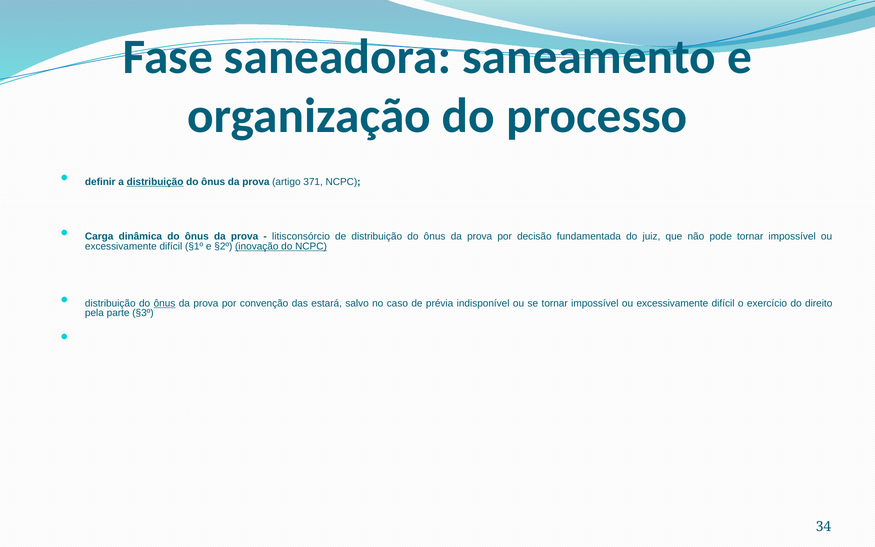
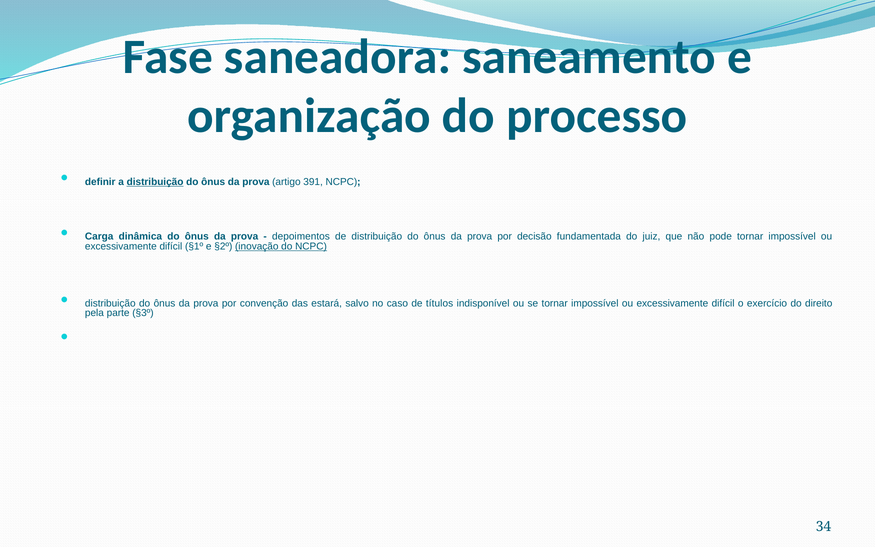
371: 371 -> 391
litisconsórcio: litisconsórcio -> depoimentos
ônus at (165, 303) underline: present -> none
prévia: prévia -> títulos
